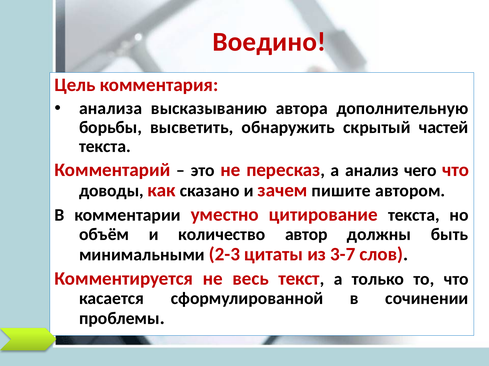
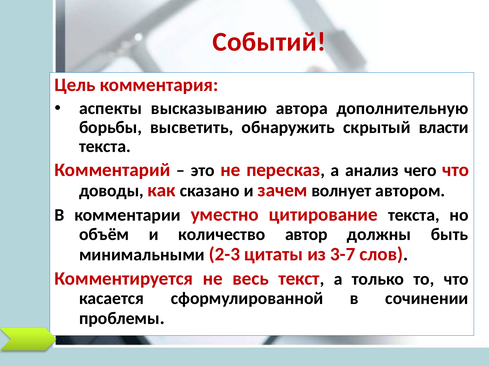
Воедино: Воедино -> Событий
анализа: анализа -> аспекты
частей: частей -> власти
пишите: пишите -> волнует
